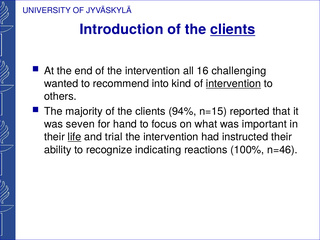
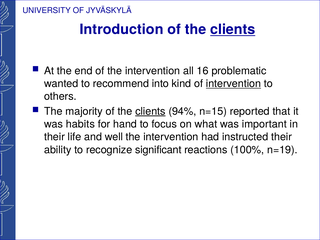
challenging: challenging -> problematic
clients at (150, 111) underline: none -> present
seven: seven -> habits
life underline: present -> none
trial: trial -> well
indicating: indicating -> significant
n=46: n=46 -> n=19
